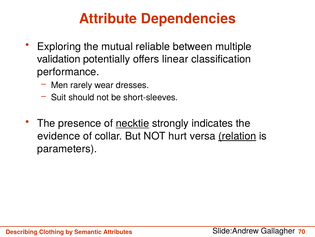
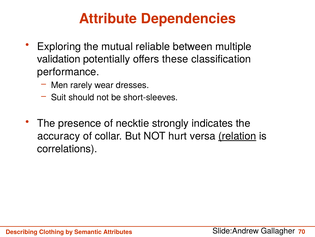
linear: linear -> these
necktie underline: present -> none
evidence: evidence -> accuracy
parameters: parameters -> correlations
